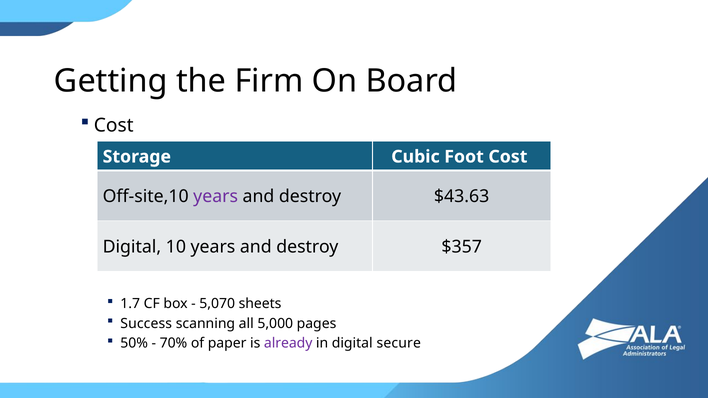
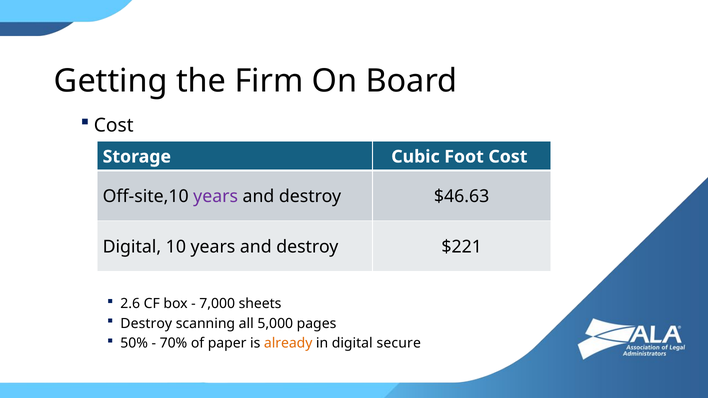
$43.63: $43.63 -> $46.63
$357: $357 -> $221
1.7: 1.7 -> 2.6
5,070: 5,070 -> 7,000
Success at (146, 324): Success -> Destroy
already colour: purple -> orange
